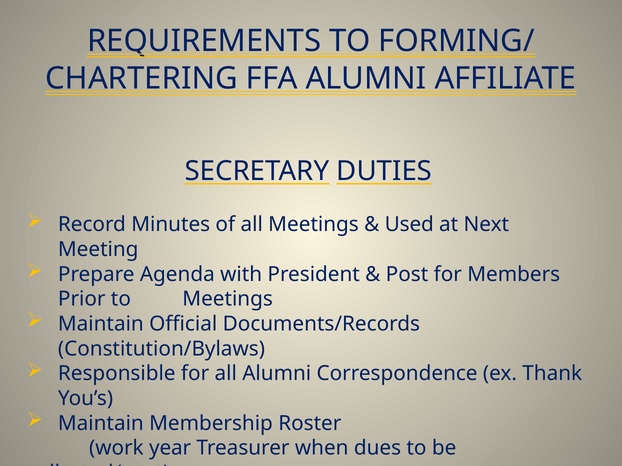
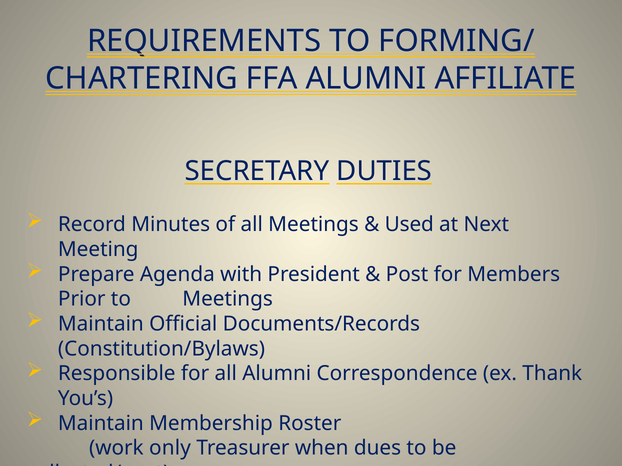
year: year -> only
